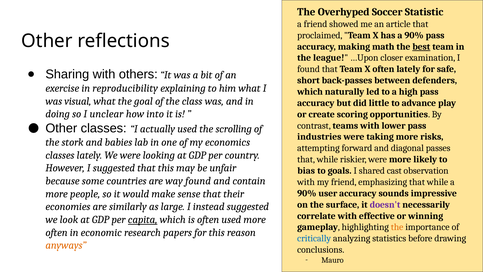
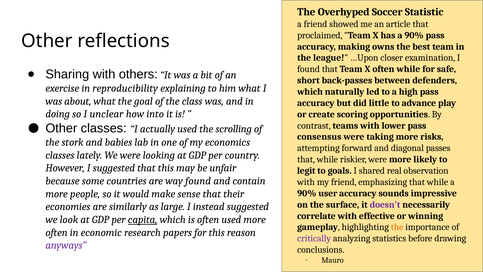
math: math -> owns
best underline: present -> none
often lately: lately -> while
visual: visual -> about
industries: industries -> consensus
bias: bias -> legit
cast: cast -> real
critically colour: blue -> purple
anyways colour: orange -> purple
